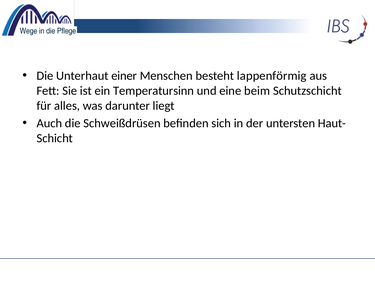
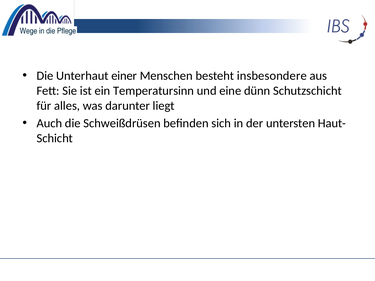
lappenförmig: lappenförmig -> insbesondere
beim: beim -> dünn
